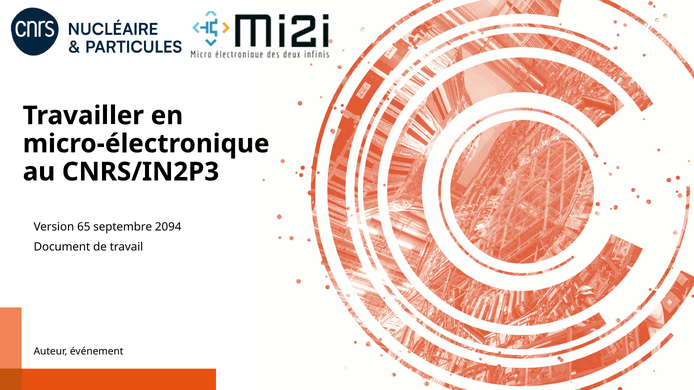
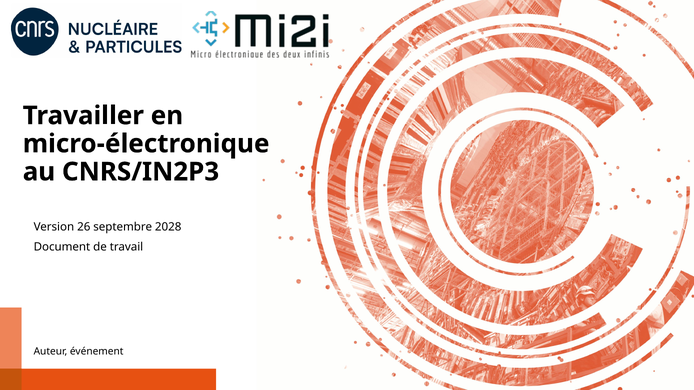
65: 65 -> 26
2094: 2094 -> 2028
